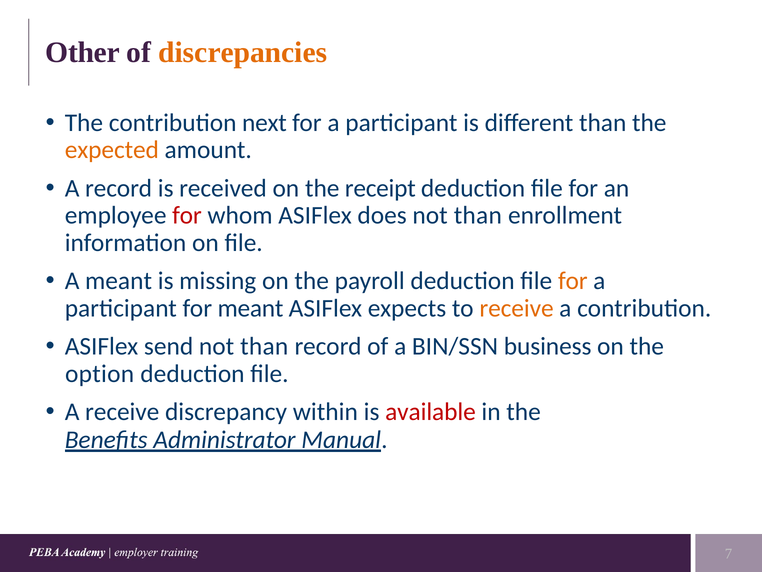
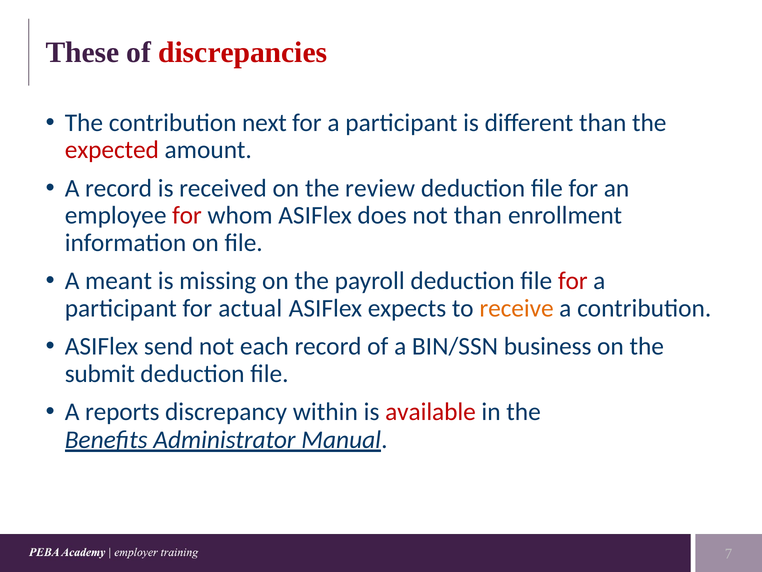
Other: Other -> These
discrepancies colour: orange -> red
expected colour: orange -> red
receipt: receipt -> review
for at (573, 281) colour: orange -> red
for meant: meant -> actual
than at (264, 346): than -> each
option: option -> submit
A receive: receive -> reports
